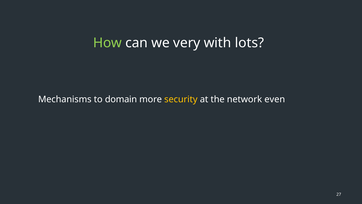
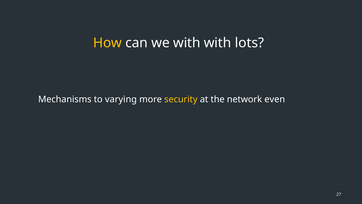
How colour: light green -> yellow
we very: very -> with
domain: domain -> varying
